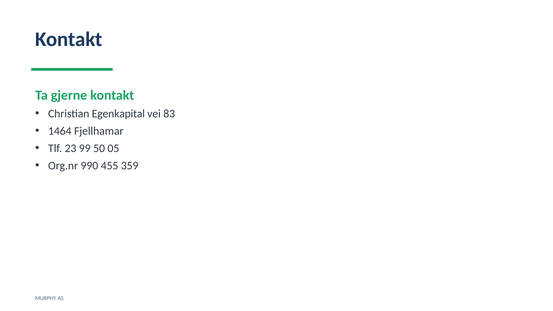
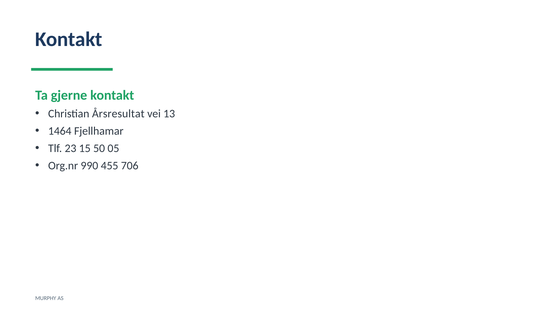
Egenkapital: Egenkapital -> Årsresultat
83: 83 -> 13
99: 99 -> 15
359: 359 -> 706
